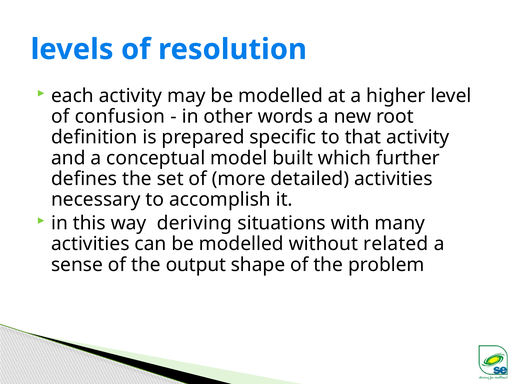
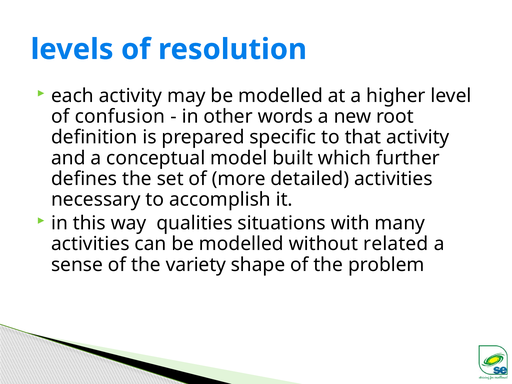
deriving: deriving -> qualities
output: output -> variety
